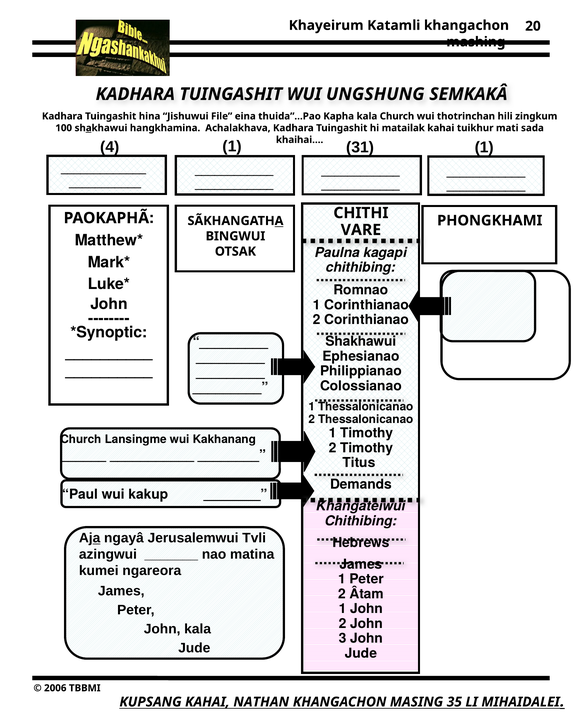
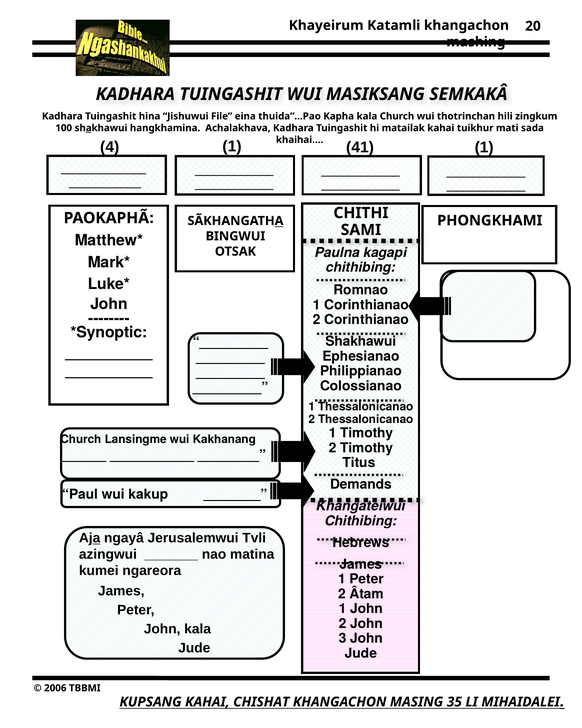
UNGSHUNG: UNGSHUNG -> MASIKSANG
31: 31 -> 41
VARE: VARE -> SAMI
NATHAN: NATHAN -> CHISHAT
